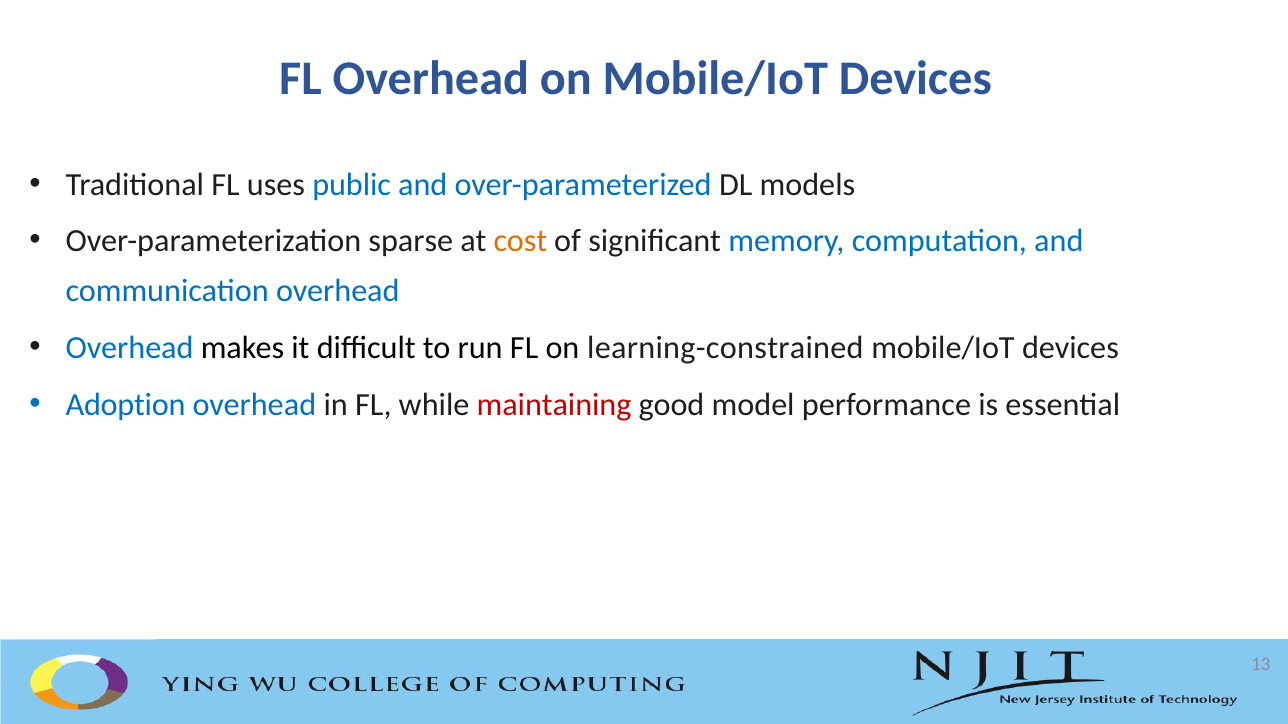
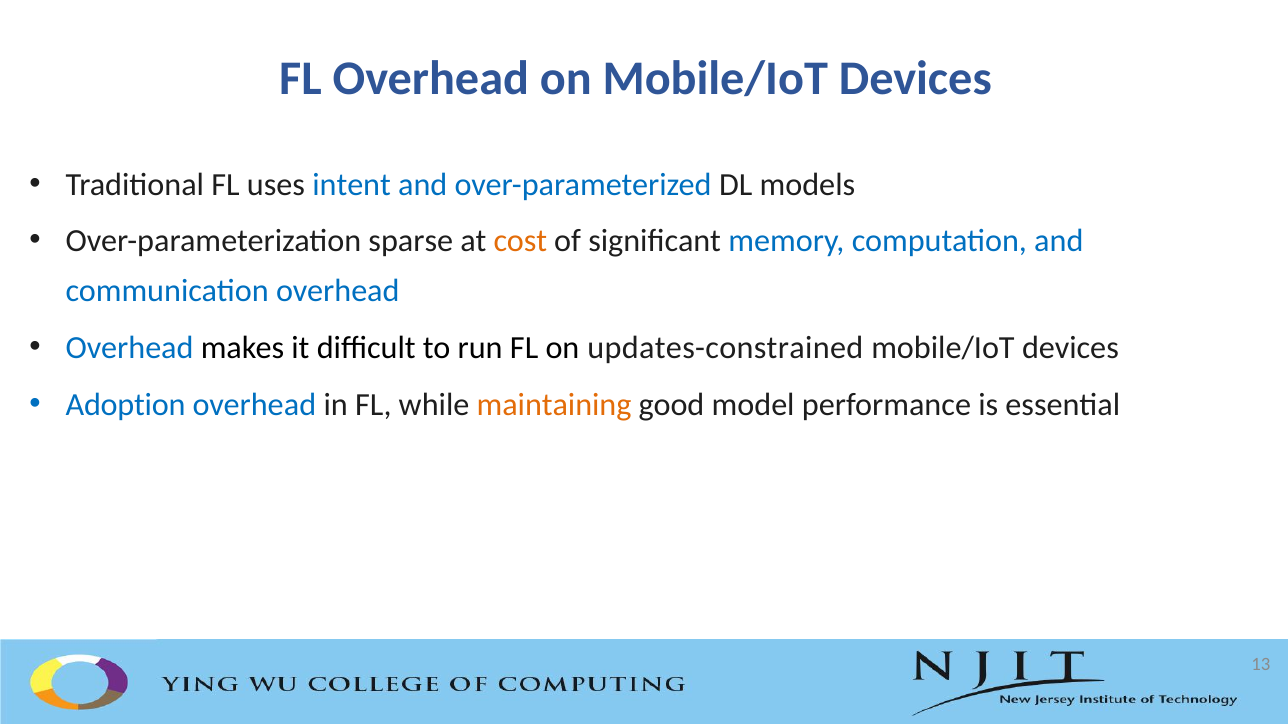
public: public -> intent
learning-constrained: learning-constrained -> updates-constrained
maintaining colour: red -> orange
